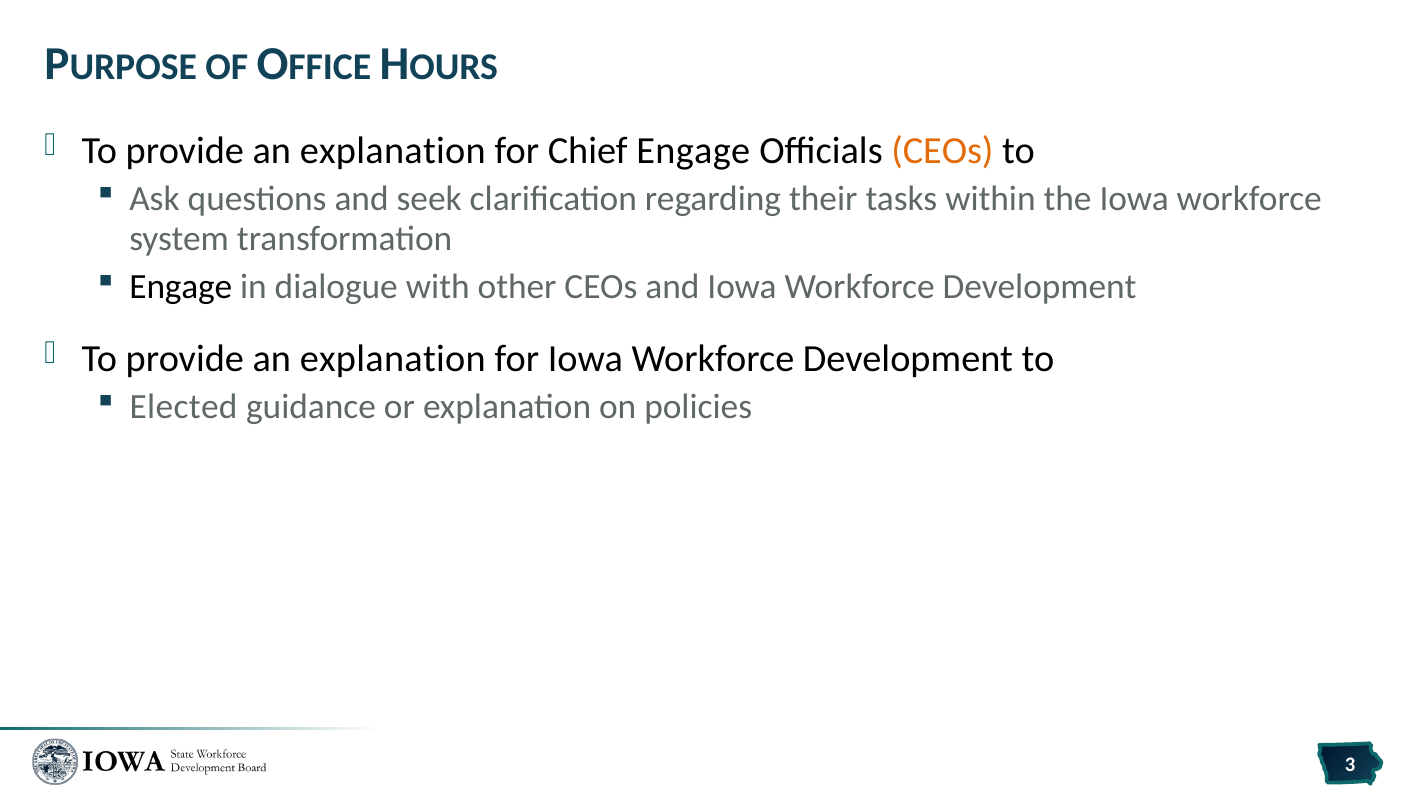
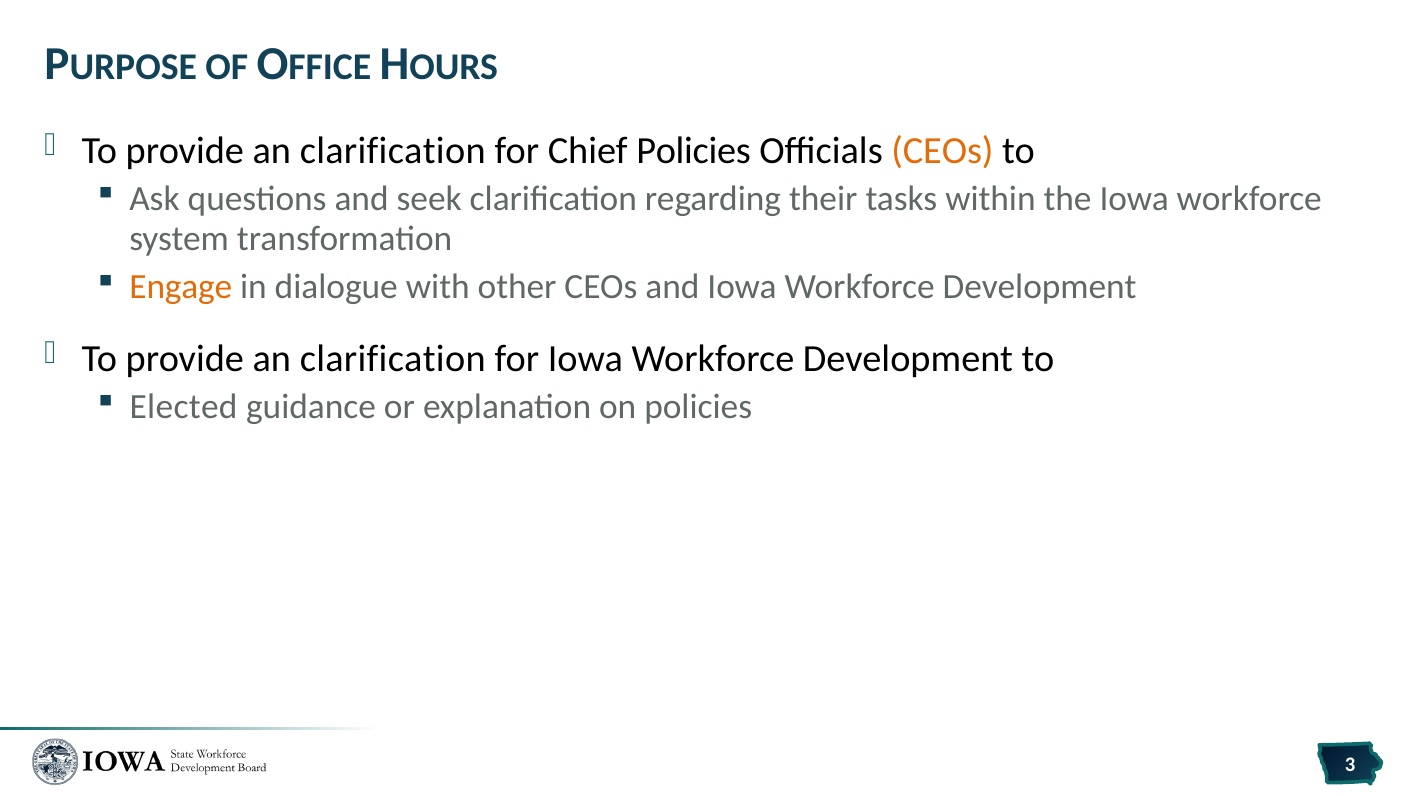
explanation at (393, 150): explanation -> clarification
Chief Engage: Engage -> Policies
Engage at (181, 287) colour: black -> orange
explanation at (393, 359): explanation -> clarification
